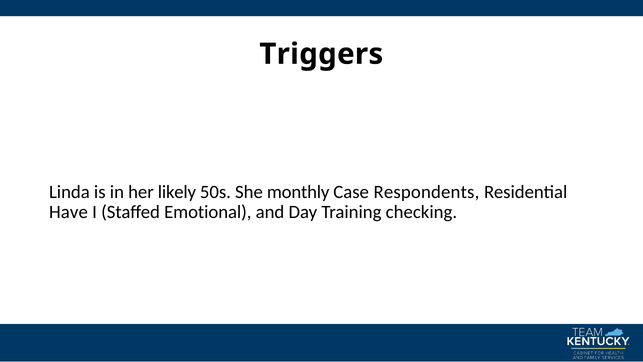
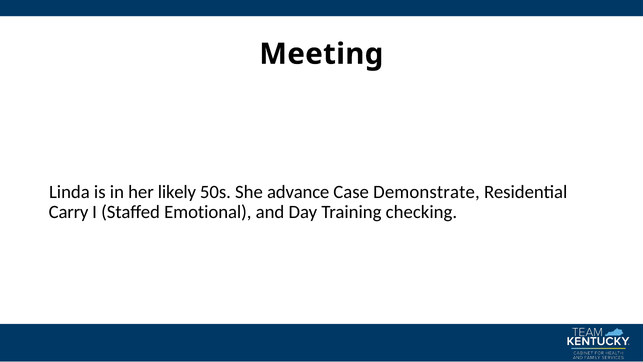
Triggers: Triggers -> Meeting
monthly: monthly -> advance
Respondents: Respondents -> Demonstrate
Have: Have -> Carry
